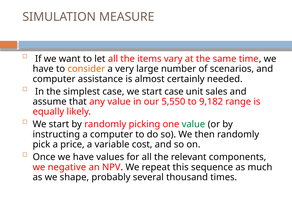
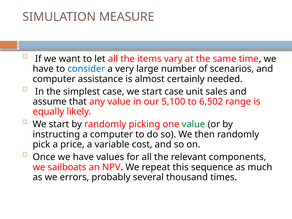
consider colour: orange -> blue
5,550: 5,550 -> 5,100
9,182: 9,182 -> 6,502
negative: negative -> sailboats
shape: shape -> errors
